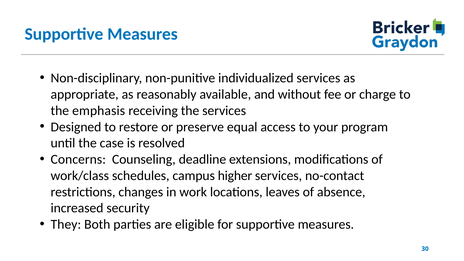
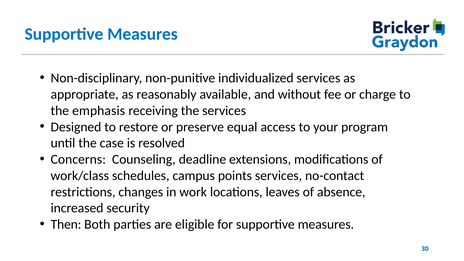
higher: higher -> points
They: They -> Then
